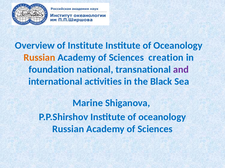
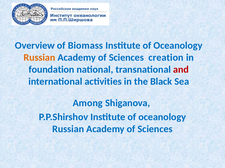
of Institute: Institute -> Biomass
and colour: purple -> red
Marine: Marine -> Among
